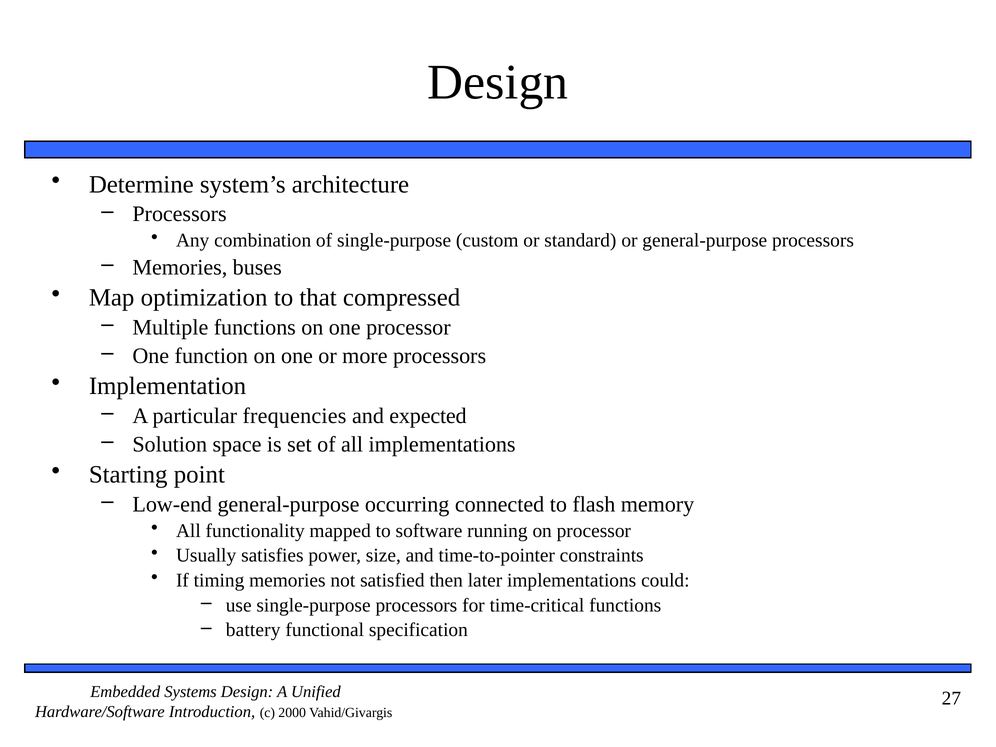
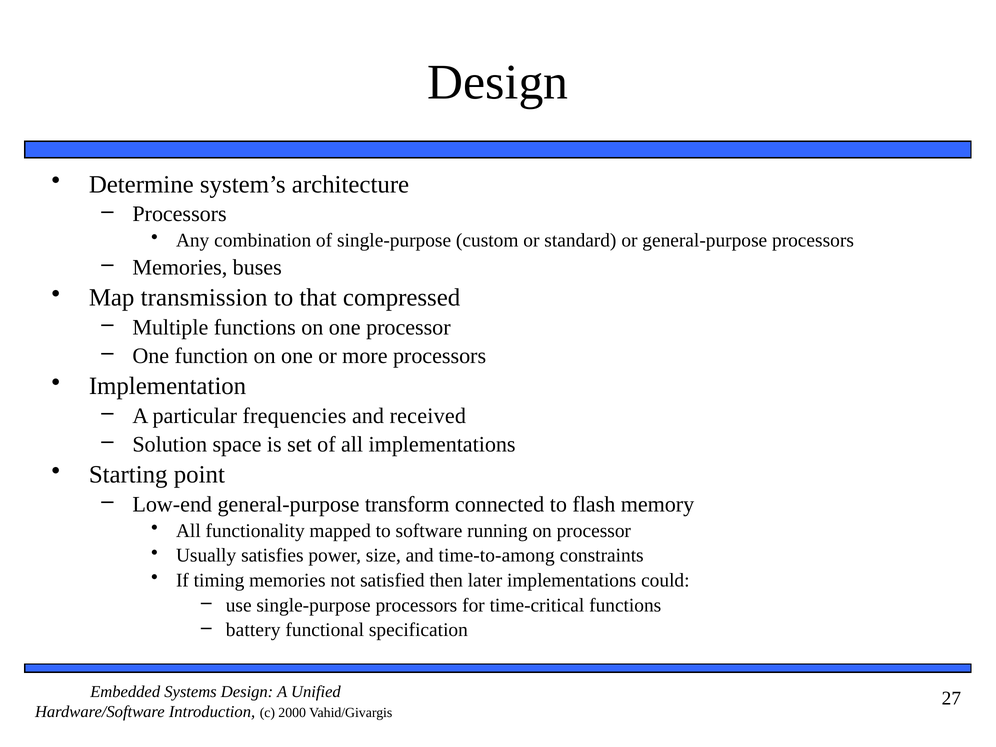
optimization: optimization -> transmission
expected: expected -> received
occurring: occurring -> transform
time-to-pointer: time-to-pointer -> time-to-among
